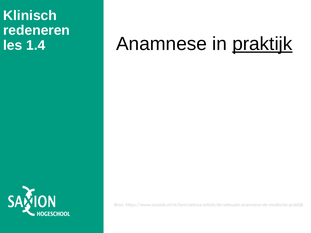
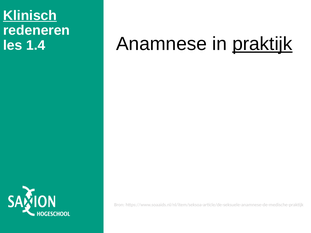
Klinisch underline: none -> present
